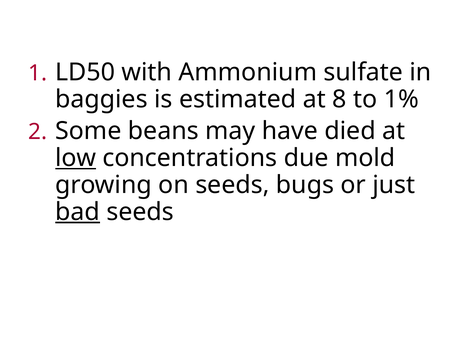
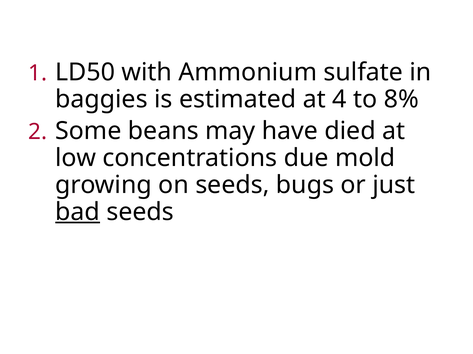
8: 8 -> 4
1%: 1% -> 8%
low underline: present -> none
